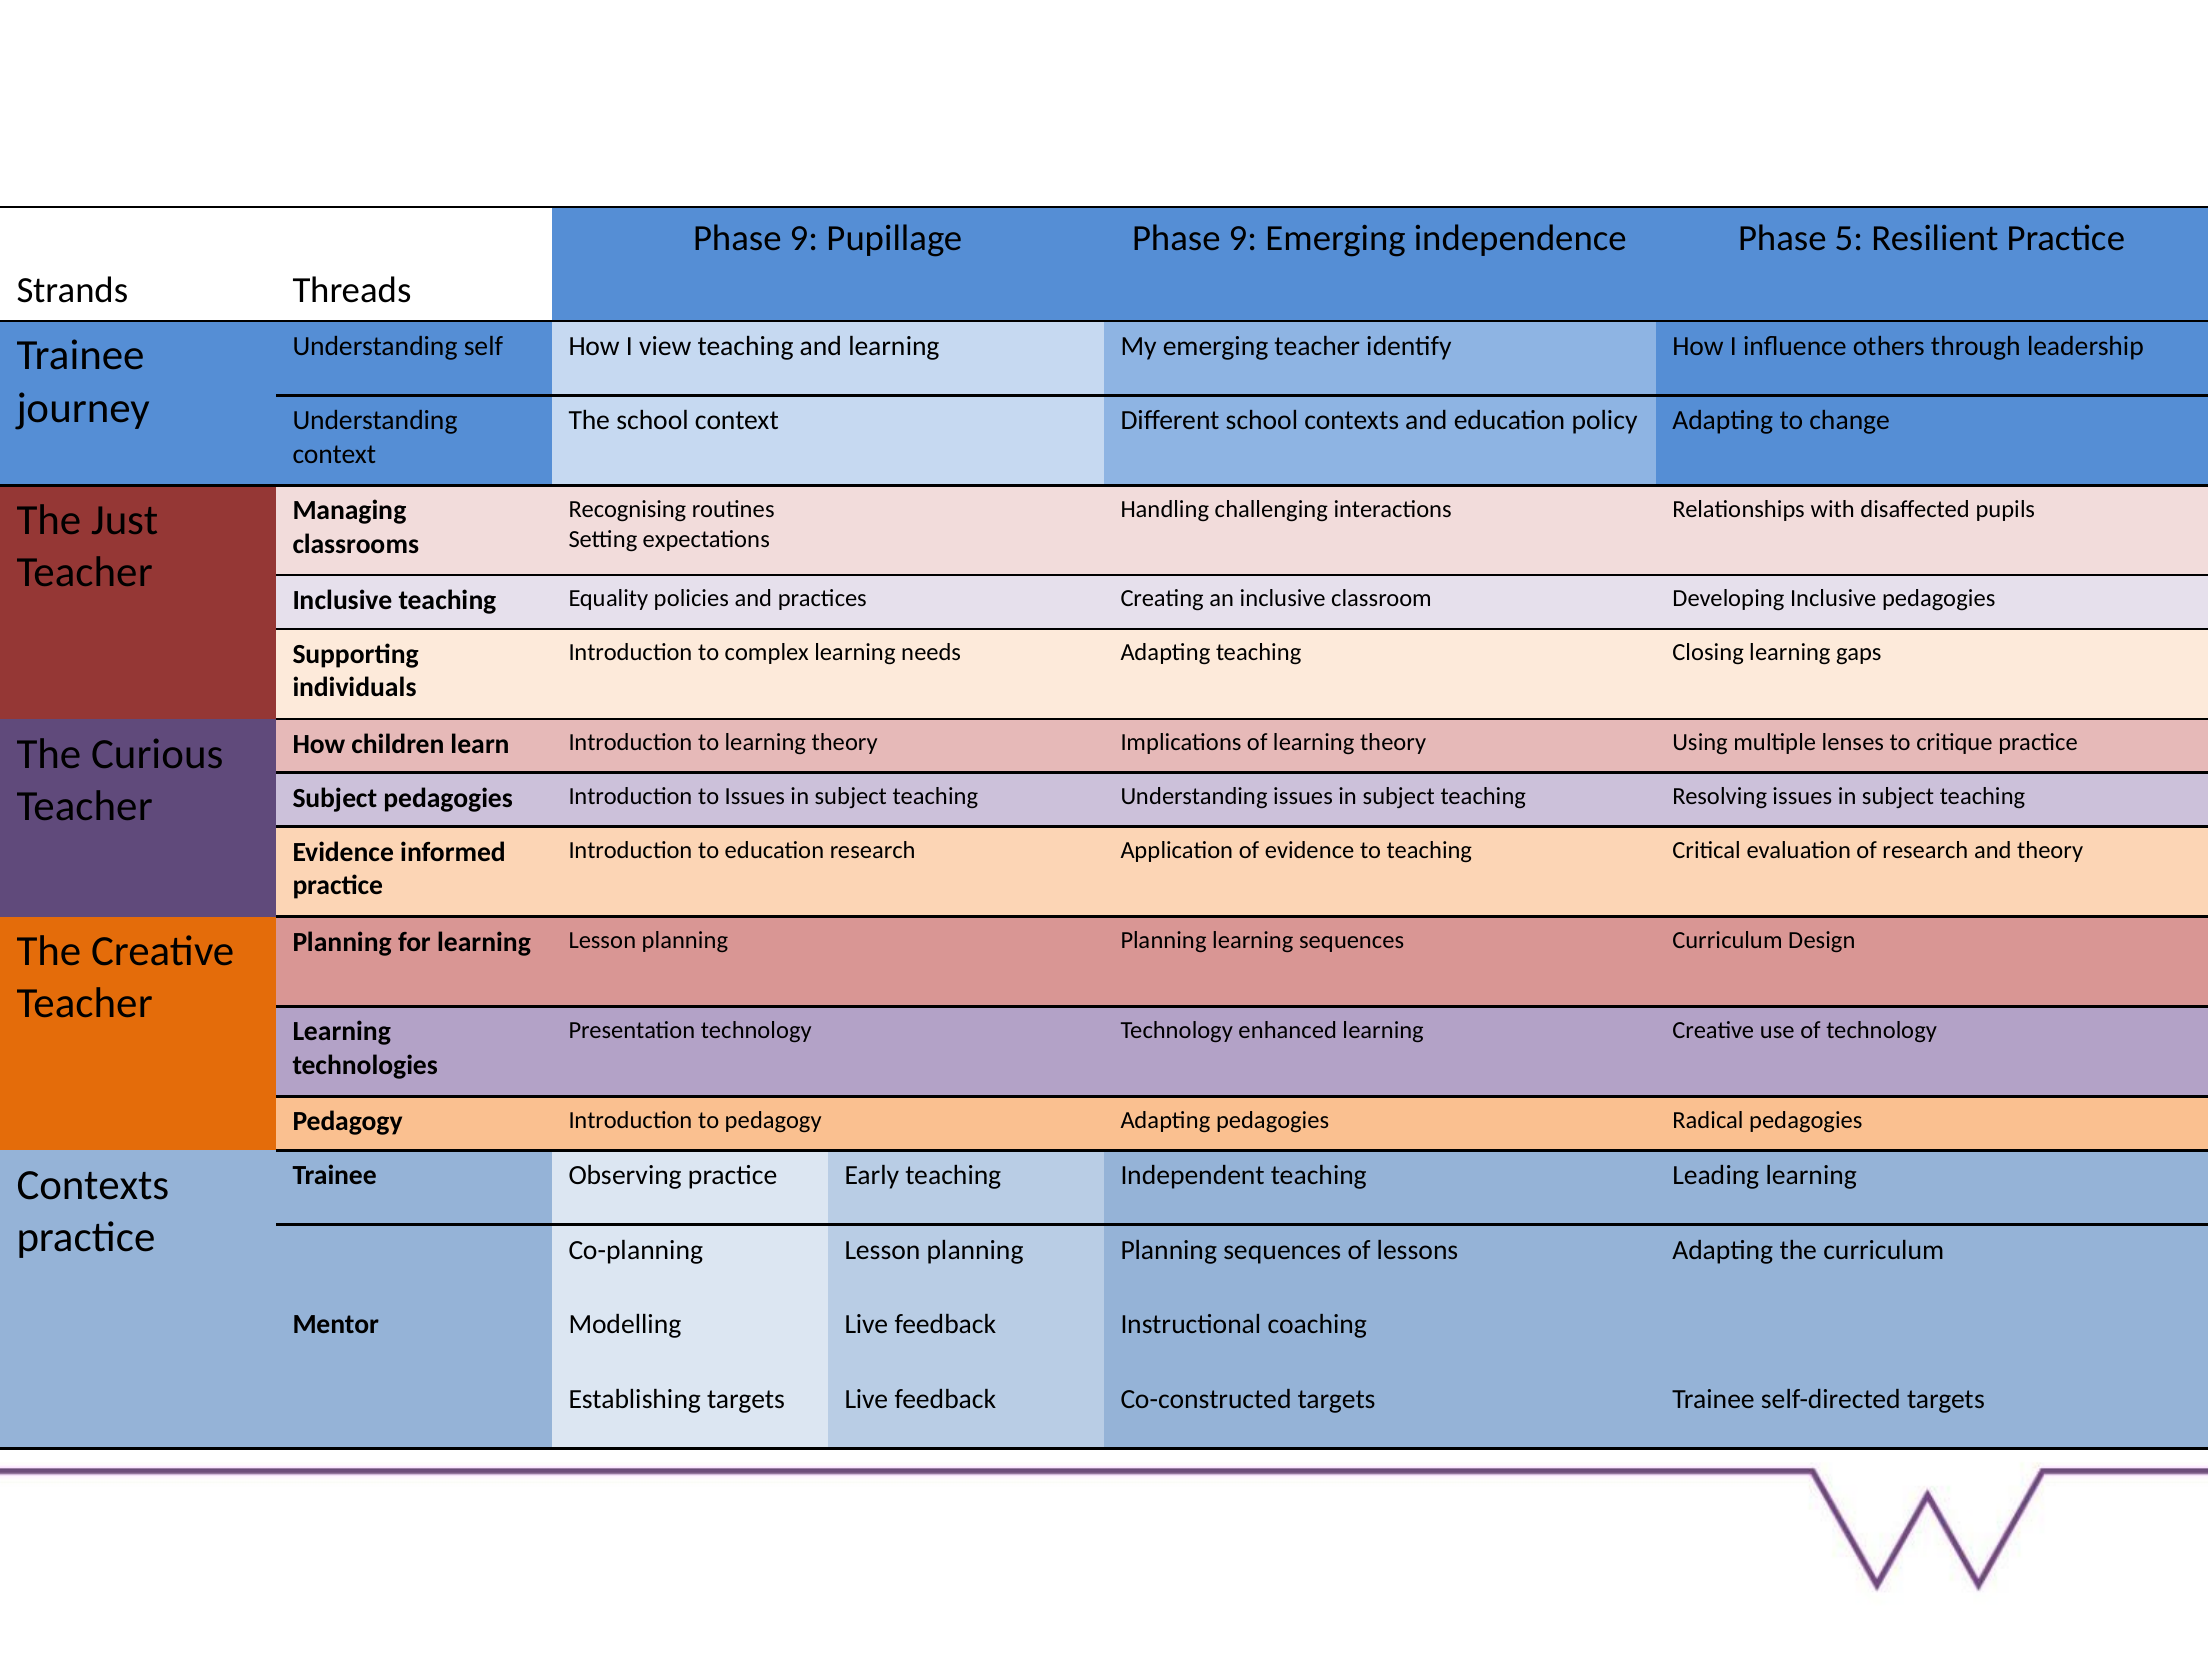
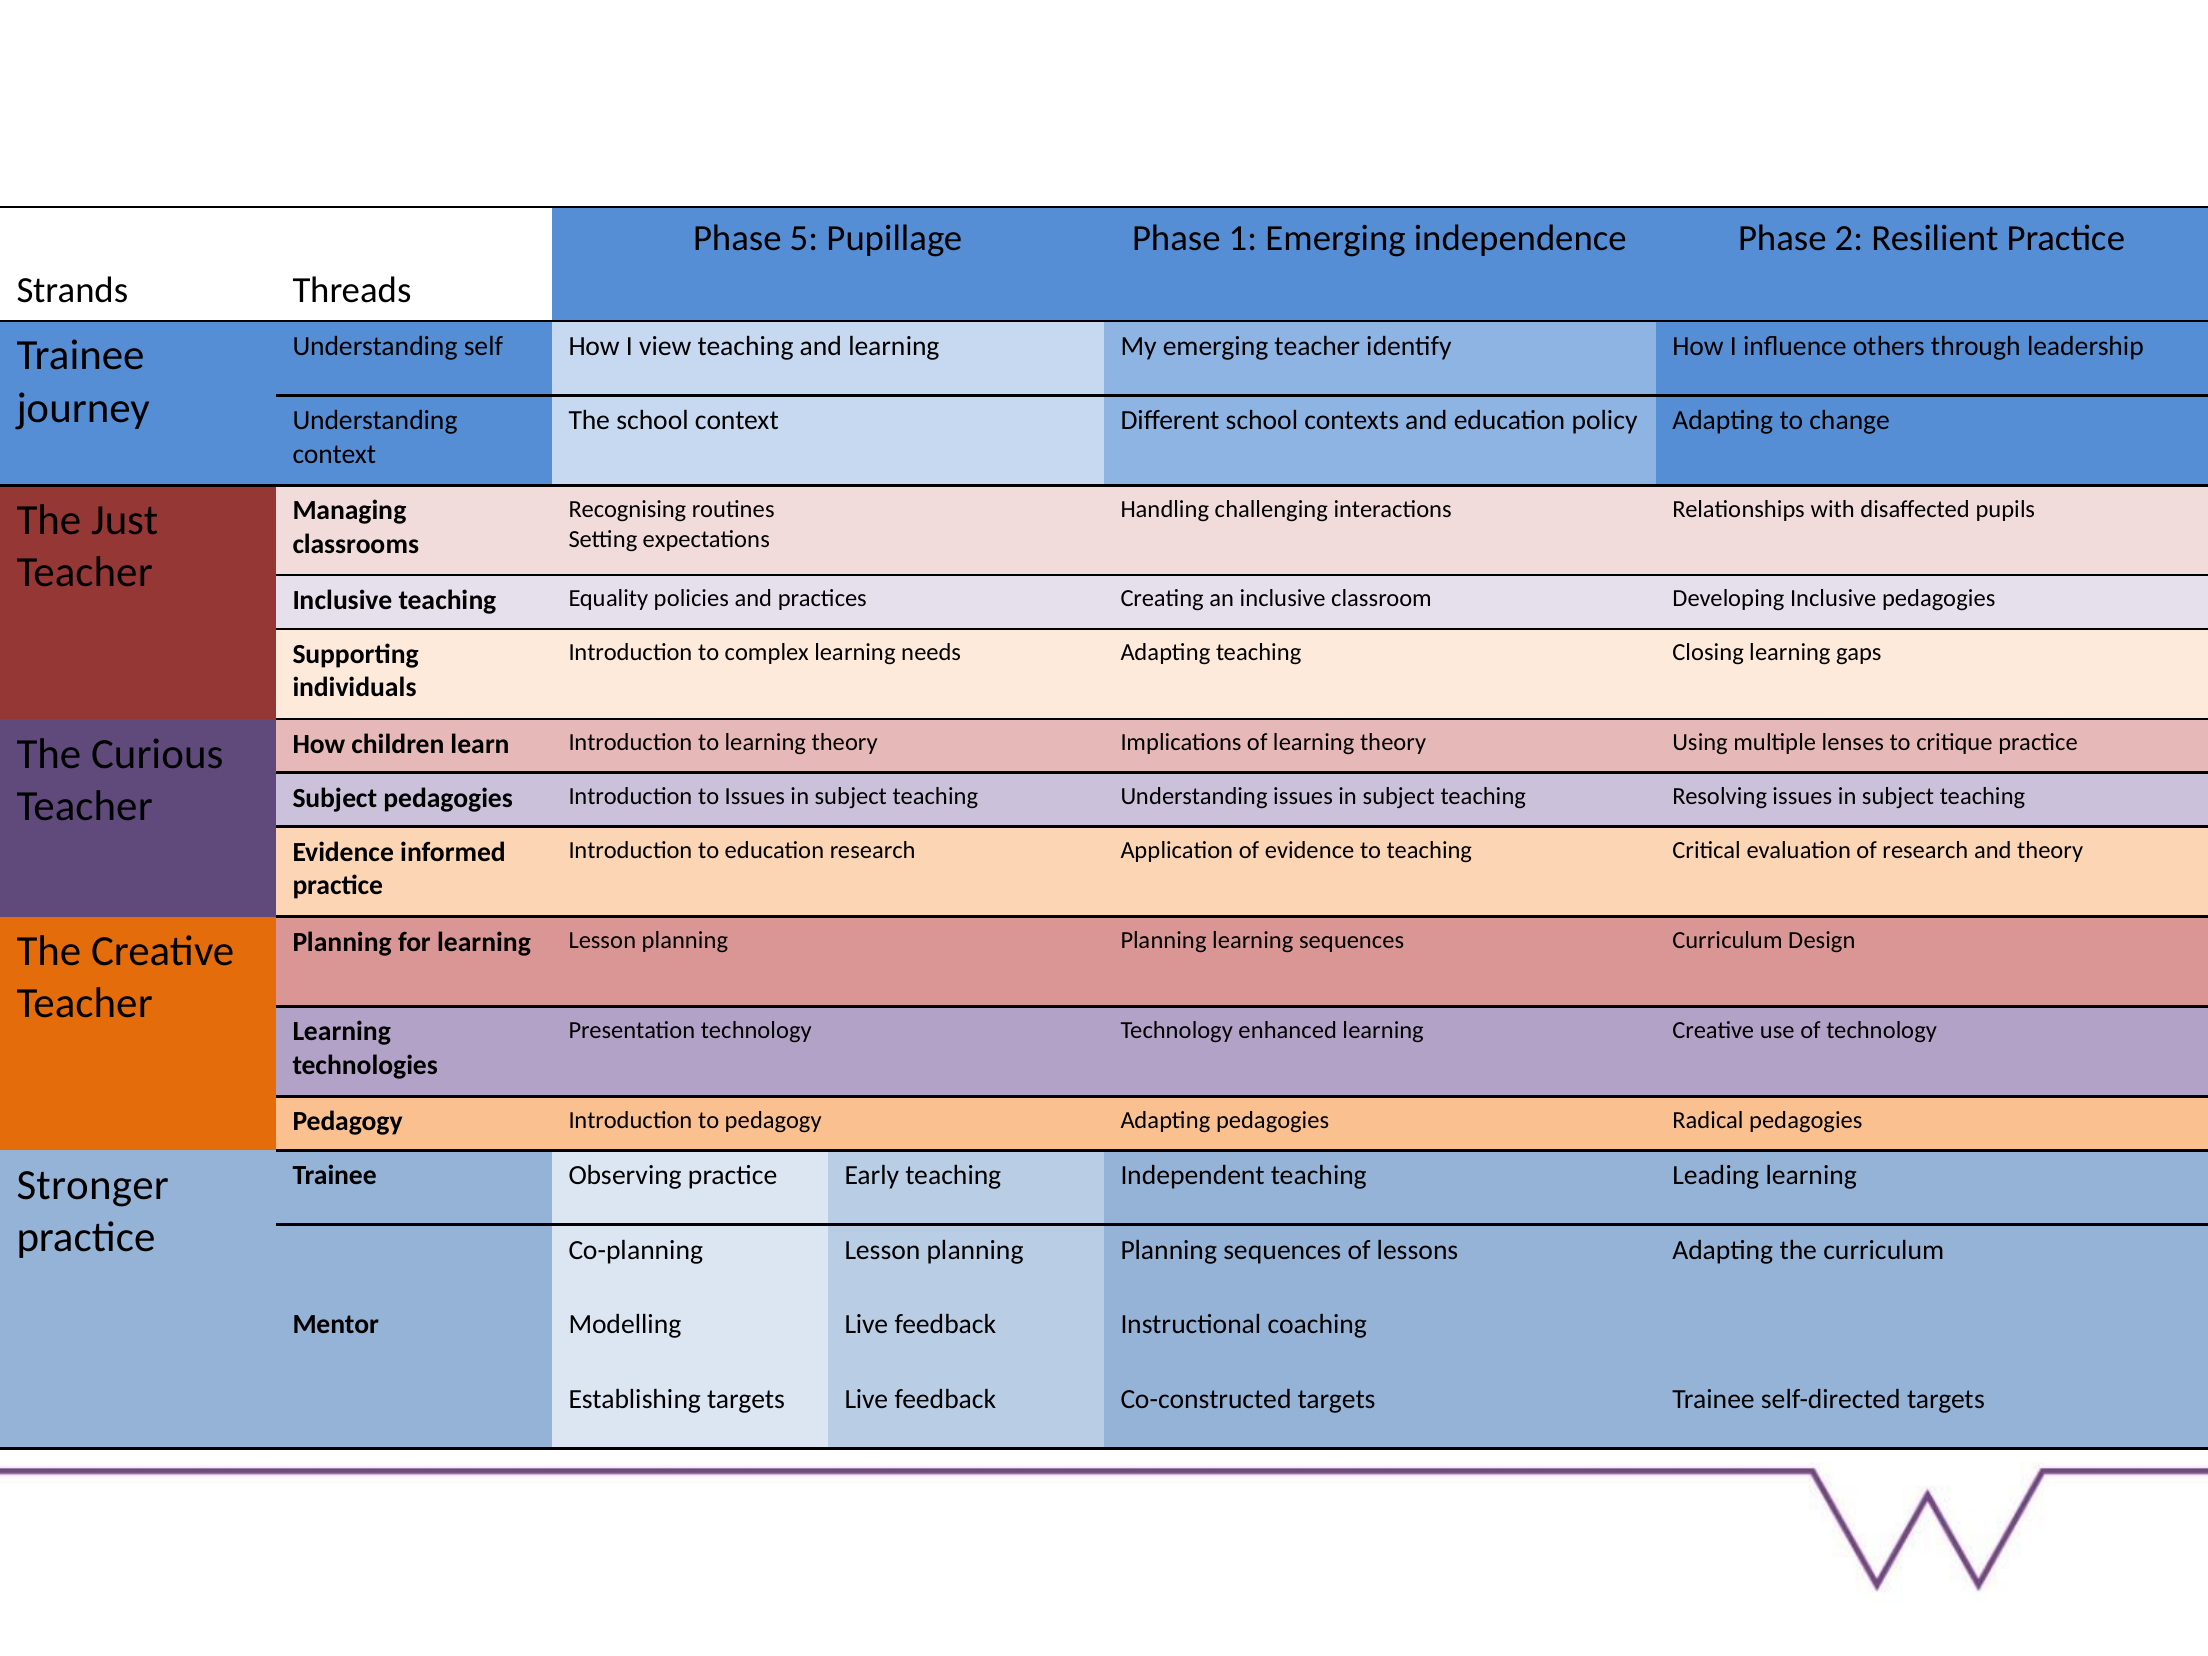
9 at (804, 238): 9 -> 5
Pupillage Phase 9: 9 -> 1
5: 5 -> 2
Contexts at (93, 1185): Contexts -> Stronger
